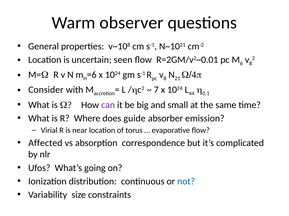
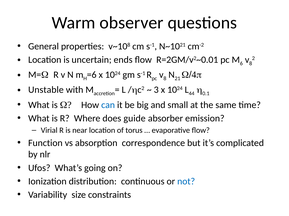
seen: seen -> ends
Consider: Consider -> Unstable
7: 7 -> 3
can colour: purple -> blue
Affected: Affected -> Function
